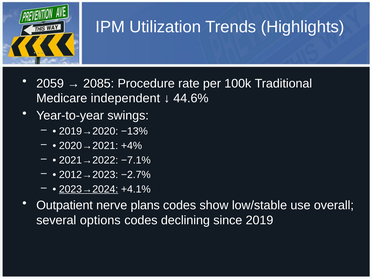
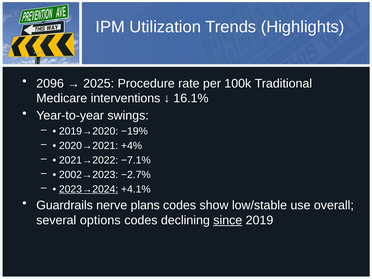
2059: 2059 -> 2096
2085: 2085 -> 2025
independent: independent -> interventions
44.6%: 44.6% -> 16.1%
−13%: −13% -> −19%
2012→2023: 2012→2023 -> 2002→2023
Outpatient: Outpatient -> Guardrails
since underline: none -> present
